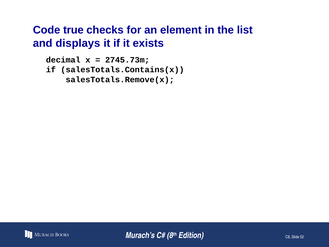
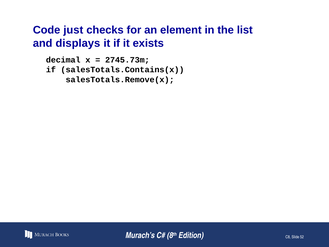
true: true -> just
